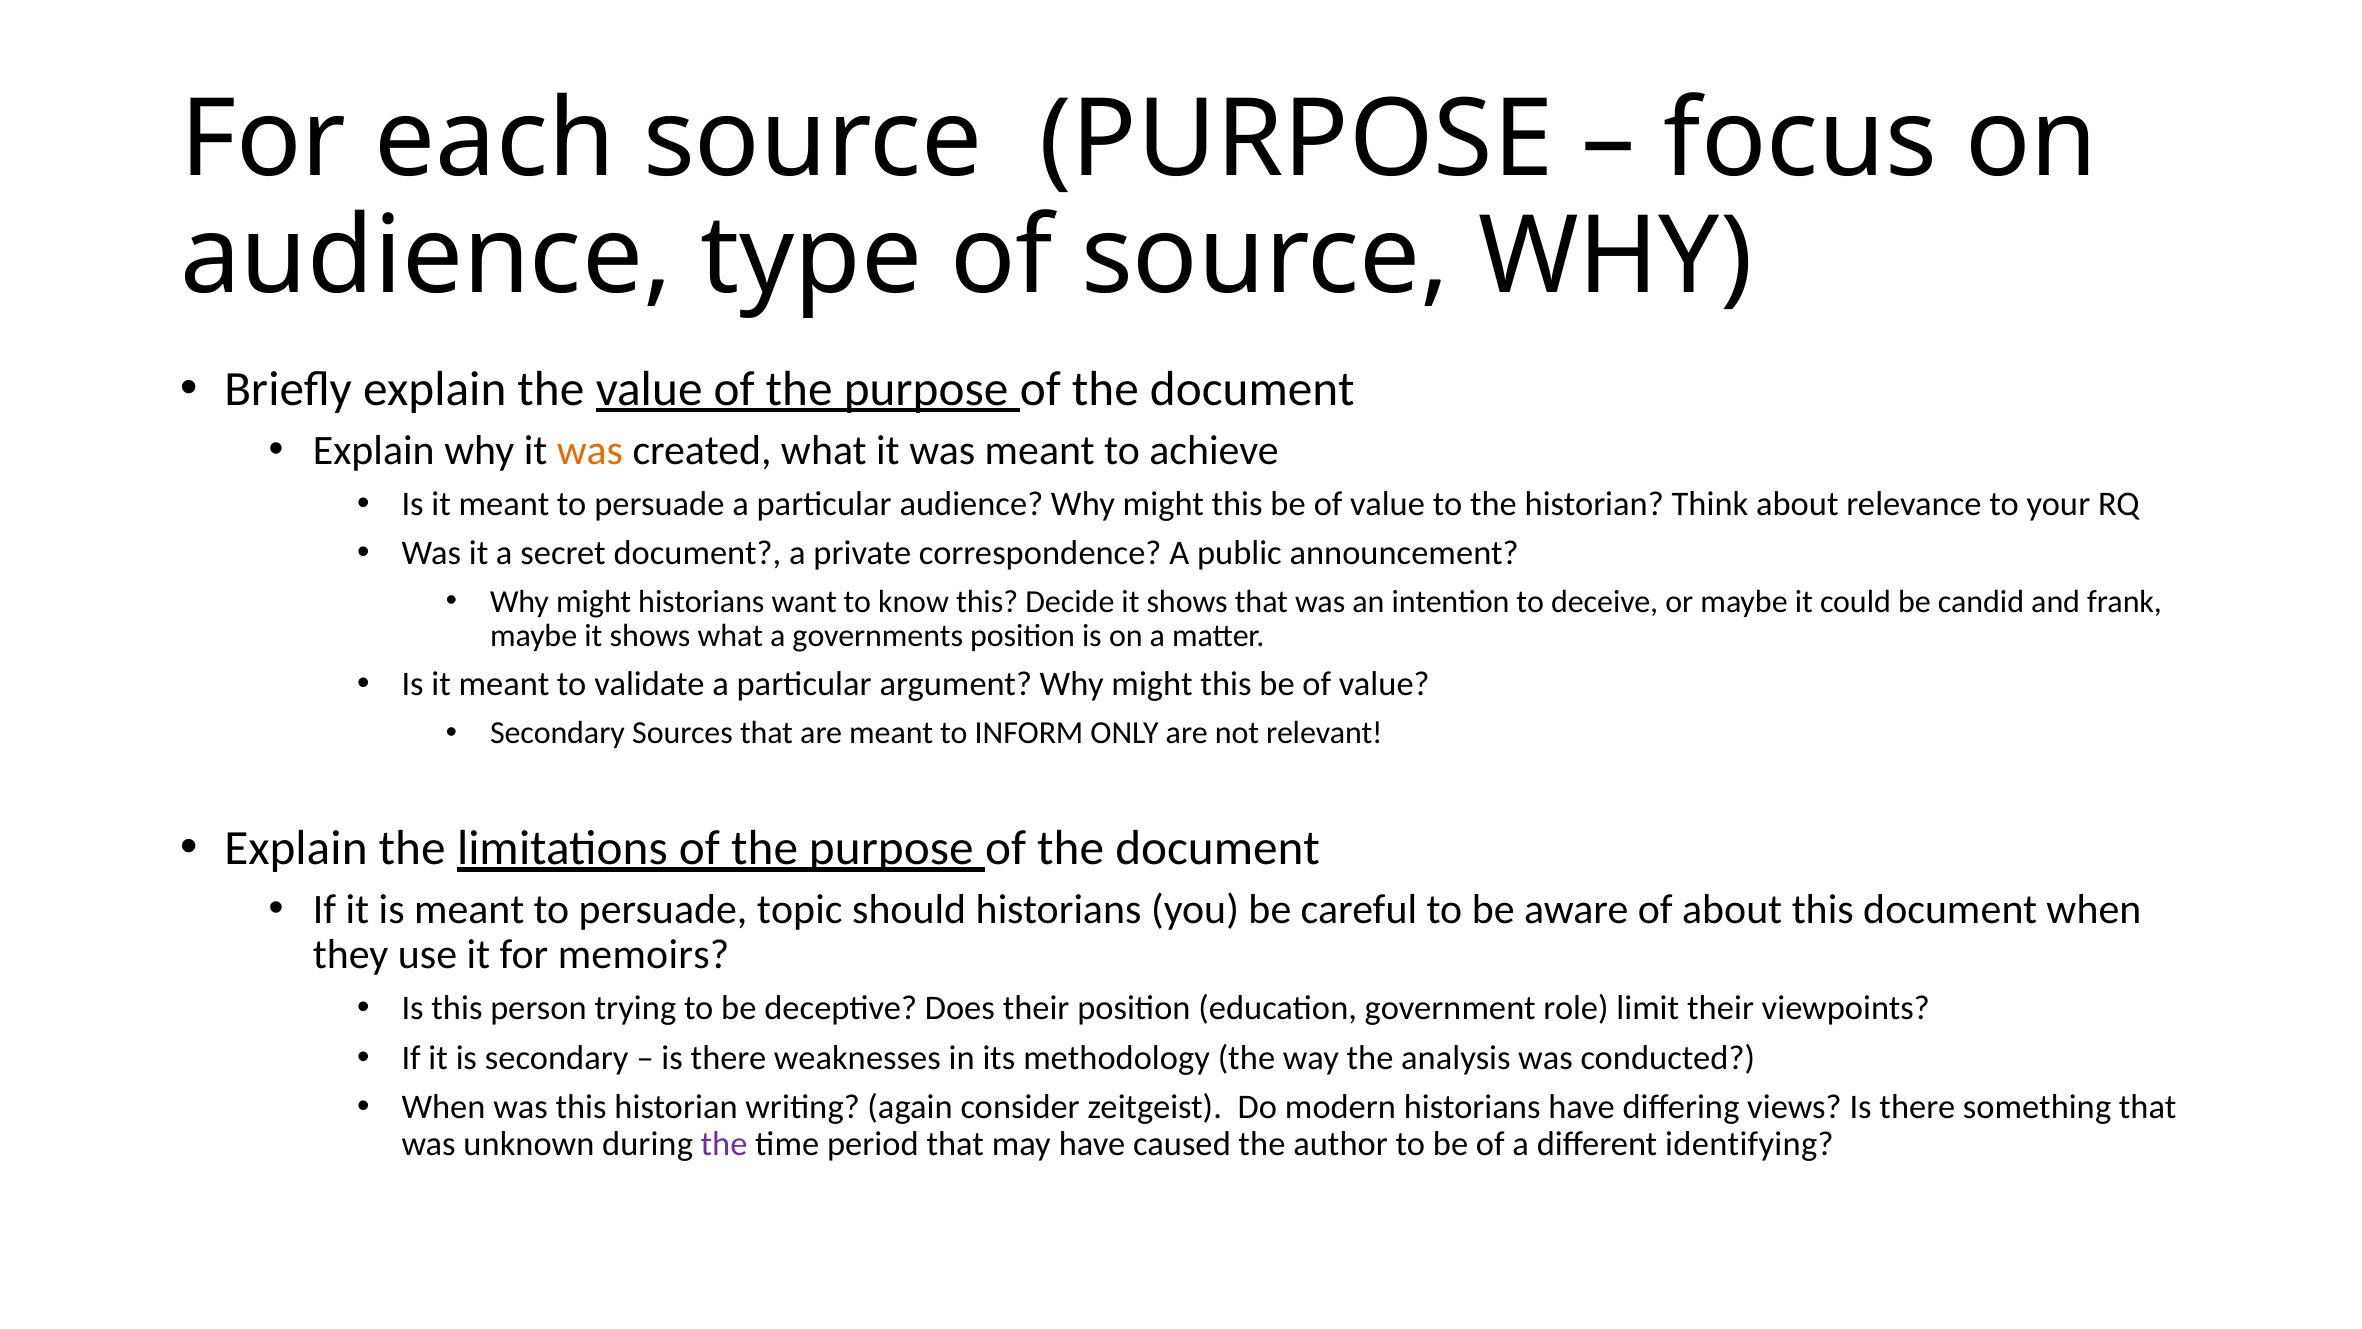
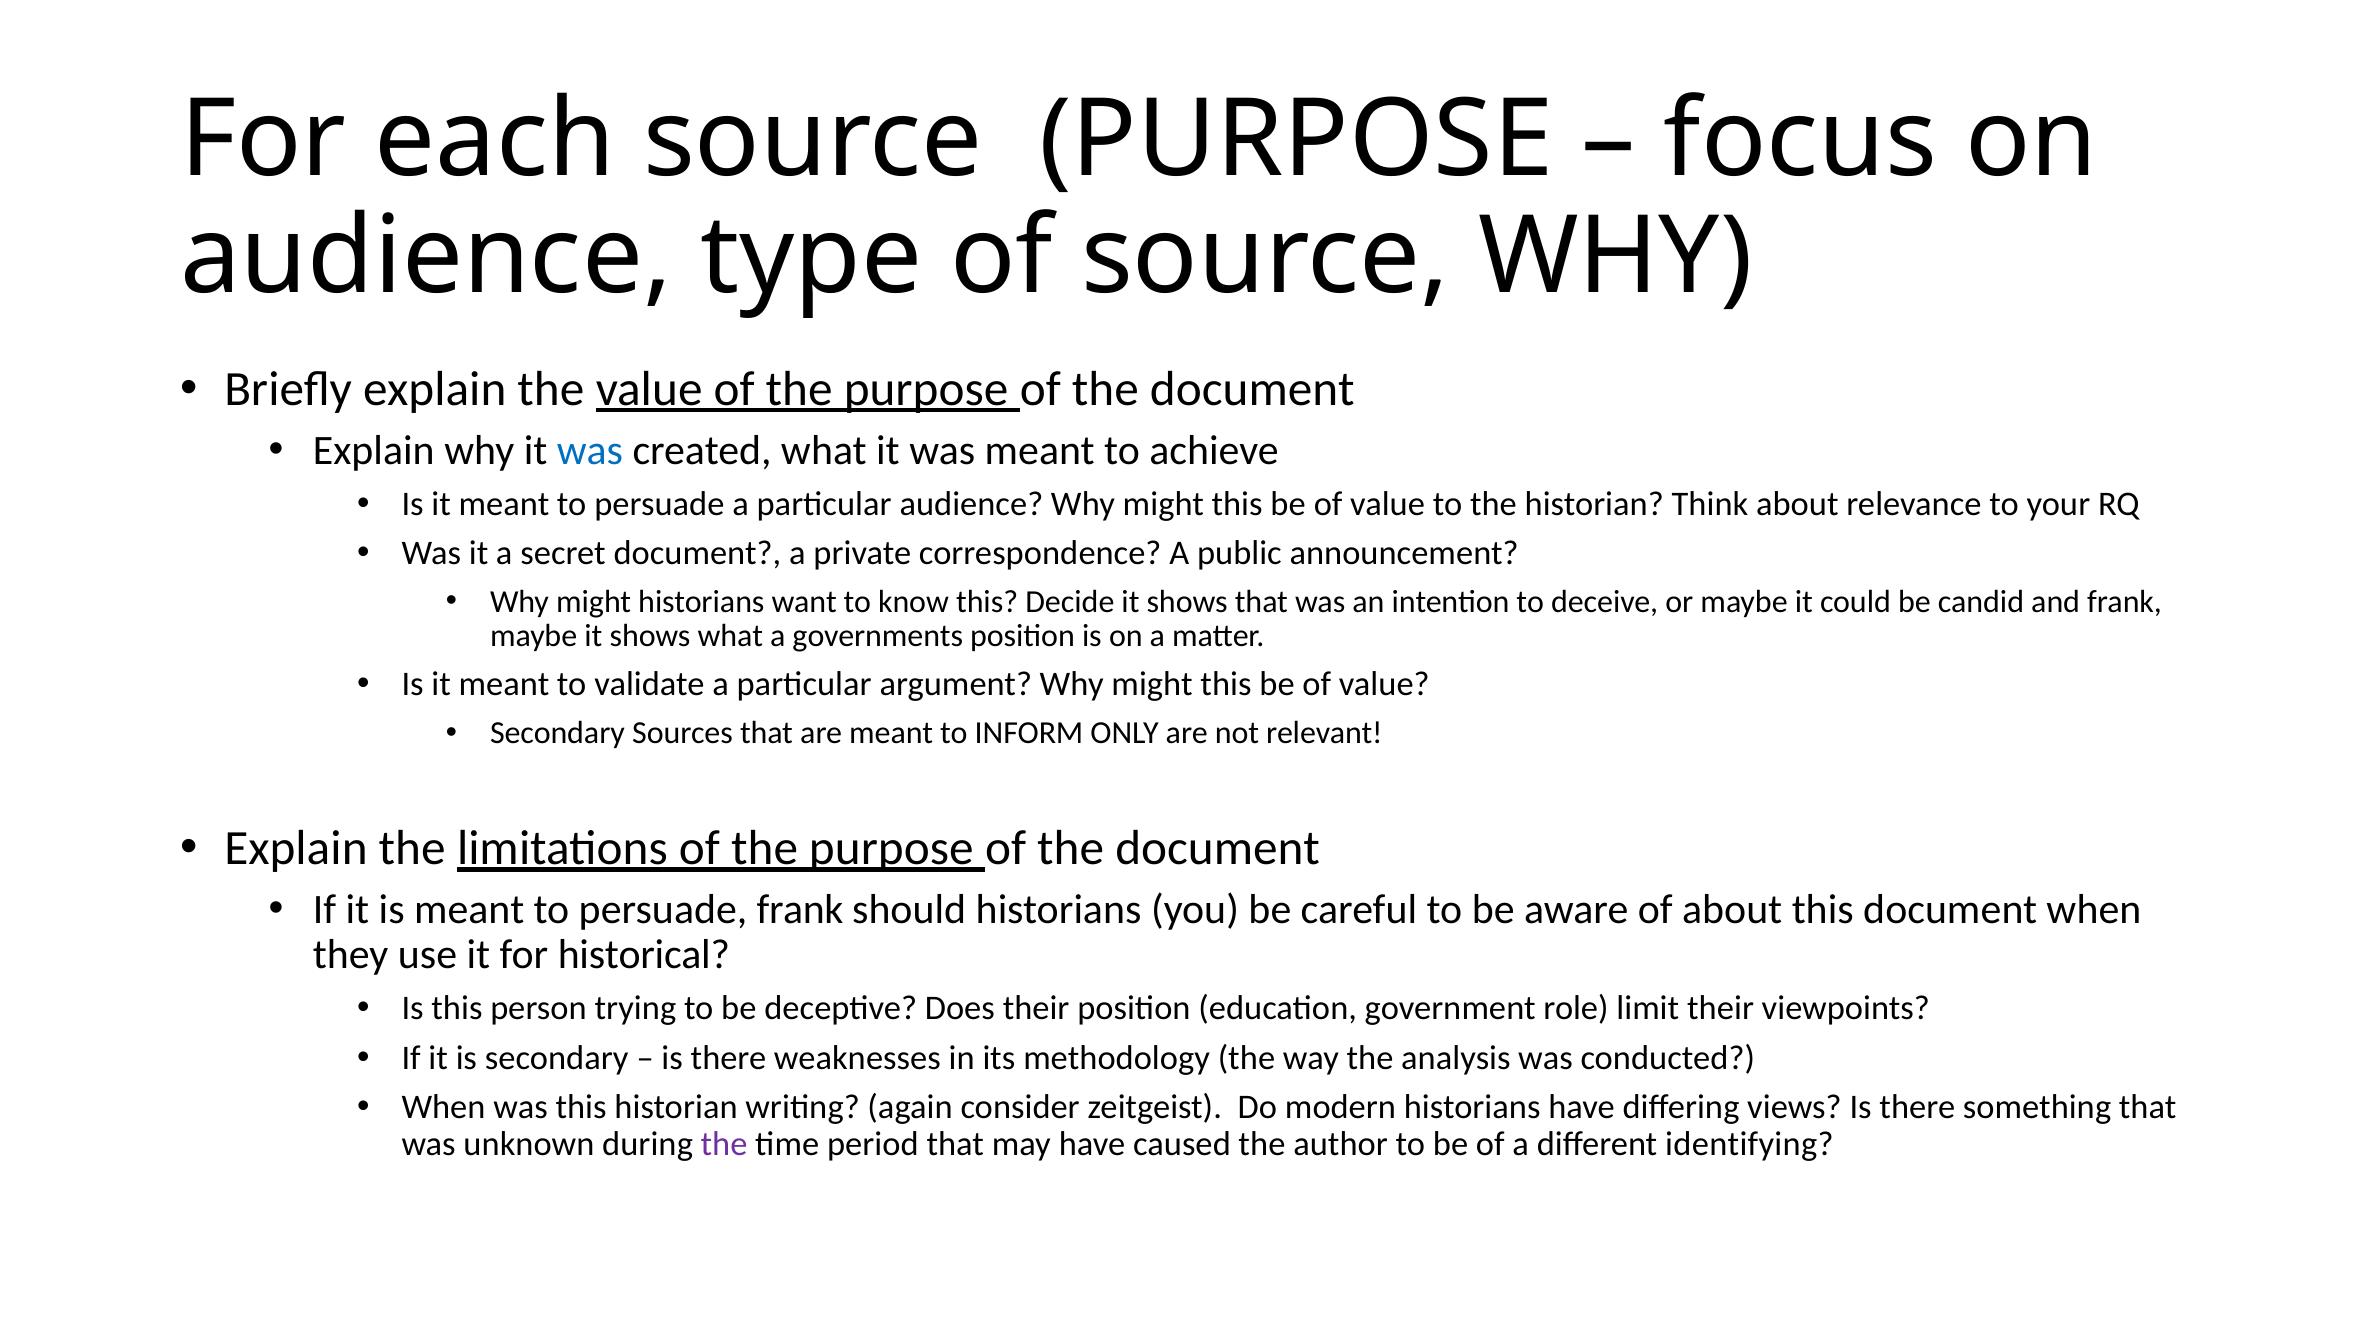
was at (590, 450) colour: orange -> blue
persuade topic: topic -> frank
memoirs: memoirs -> historical
